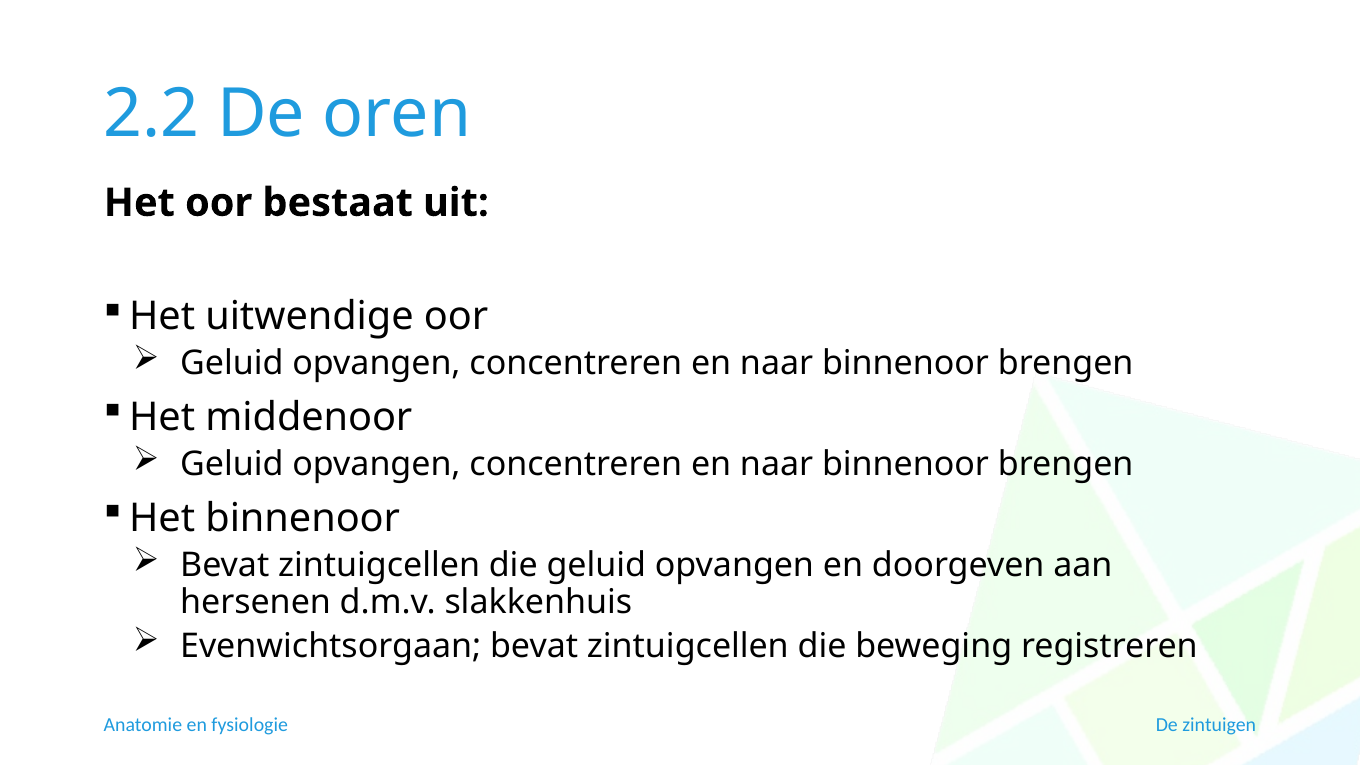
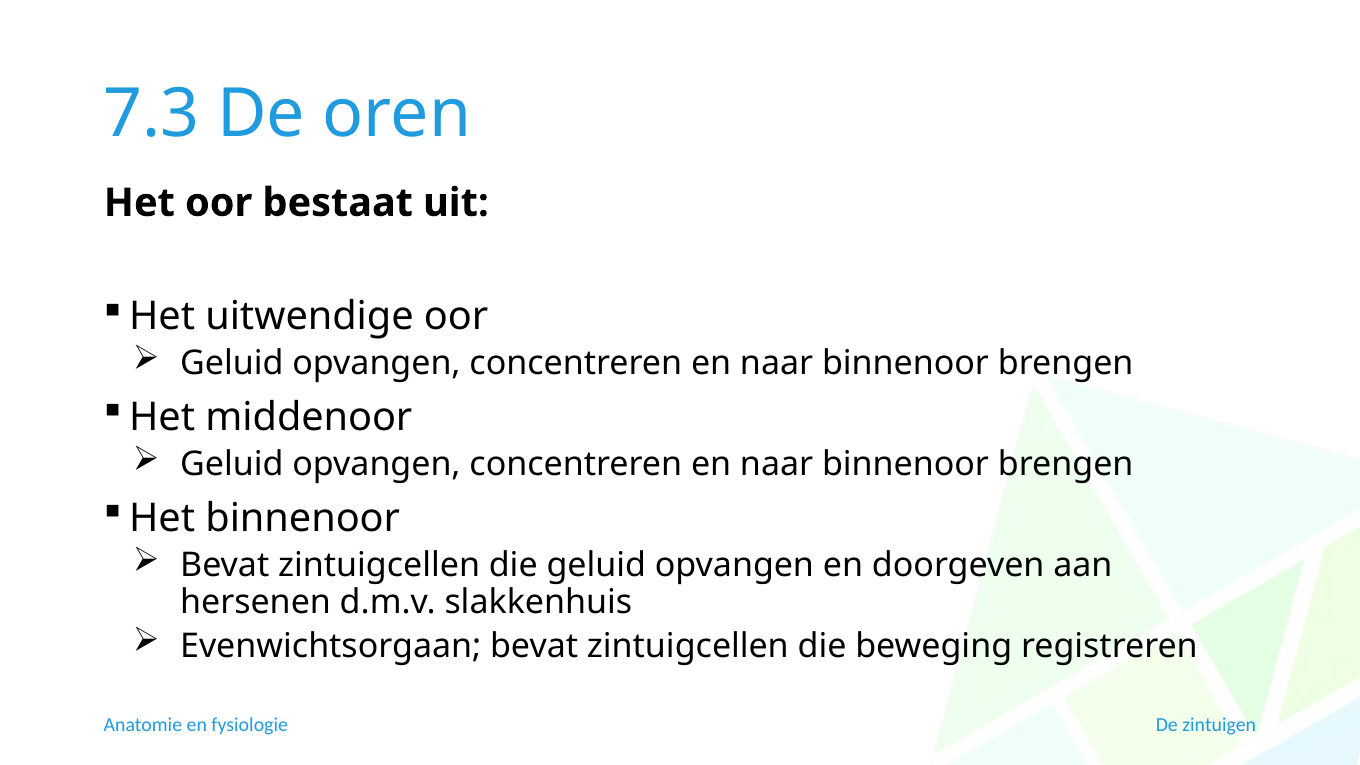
2.2: 2.2 -> 7.3
